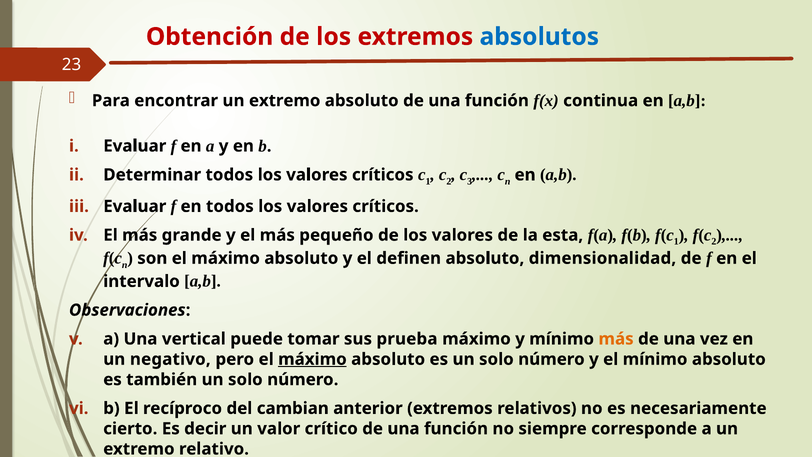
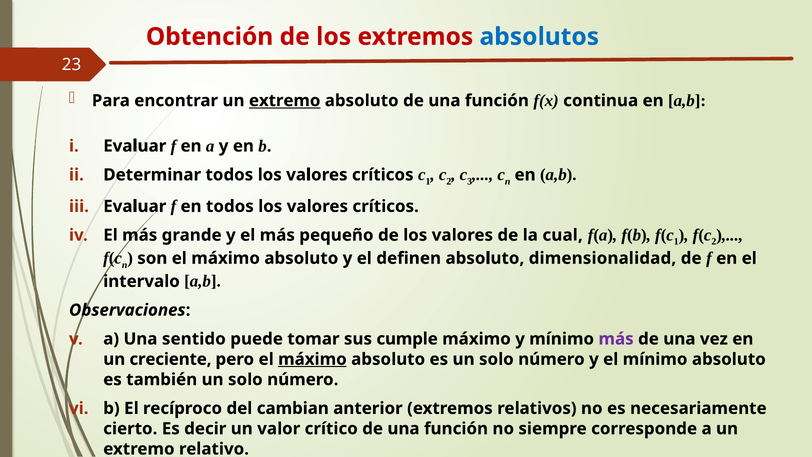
extremo at (285, 101) underline: none -> present
esta: esta -> cual
vertical: vertical -> sentido
prueba: prueba -> cumple
más at (616, 339) colour: orange -> purple
negativo: negativo -> creciente
